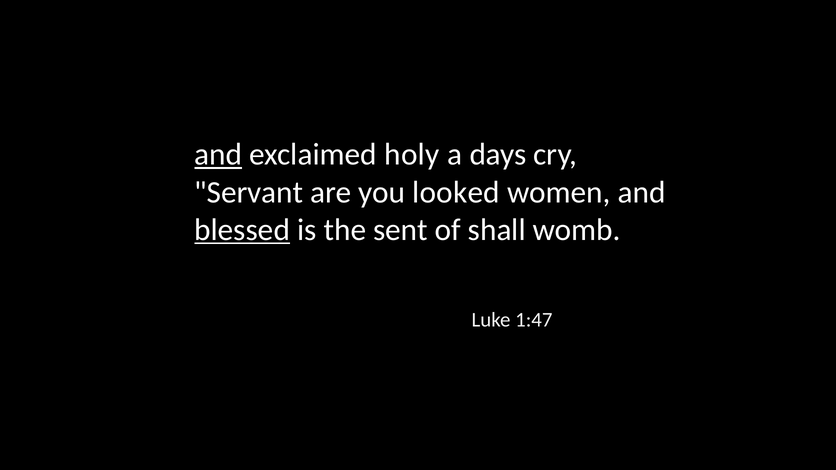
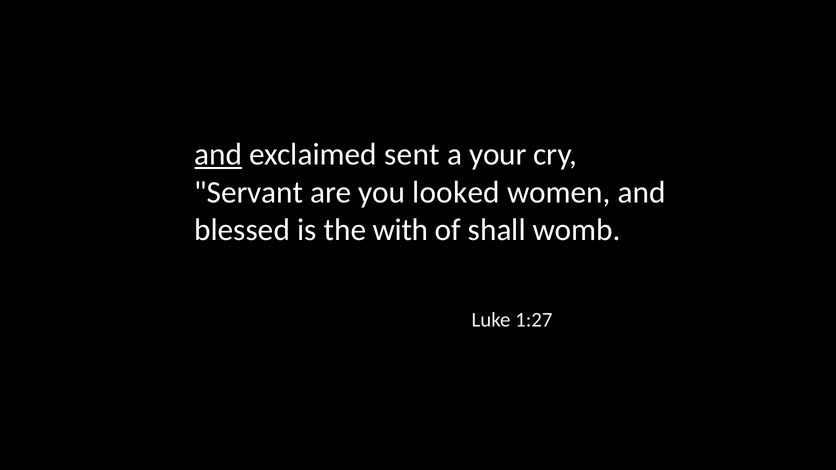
holy: holy -> sent
days: days -> your
blessed underline: present -> none
sent: sent -> with
1:47: 1:47 -> 1:27
